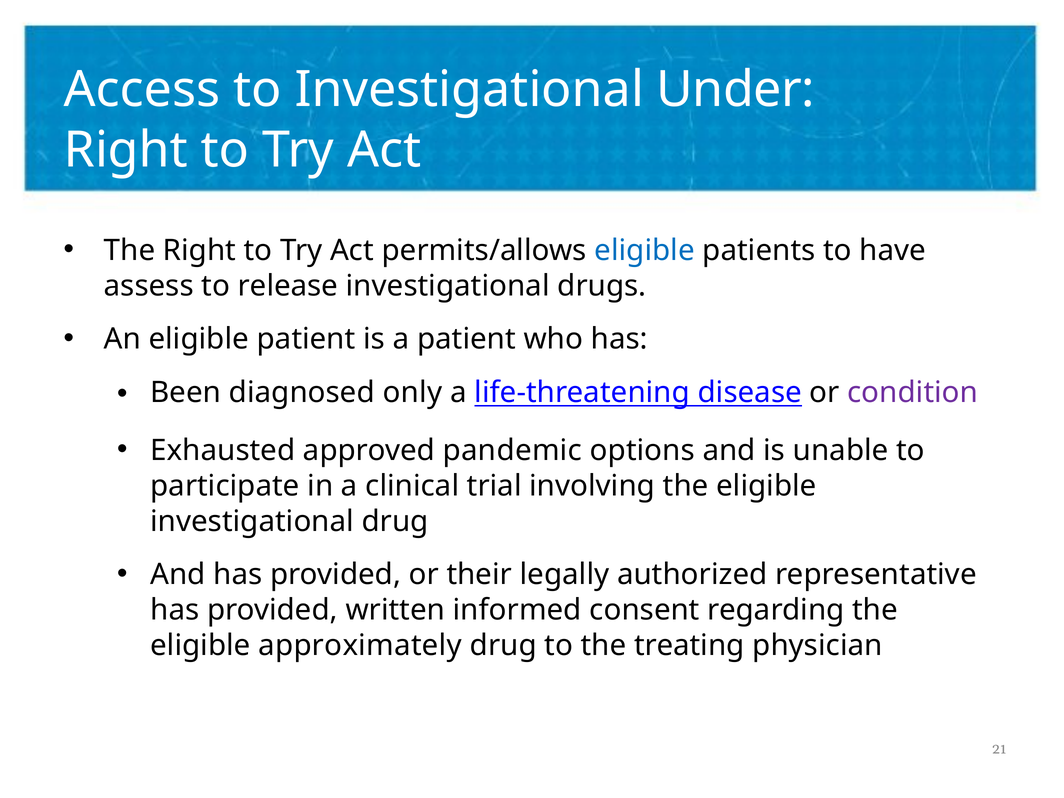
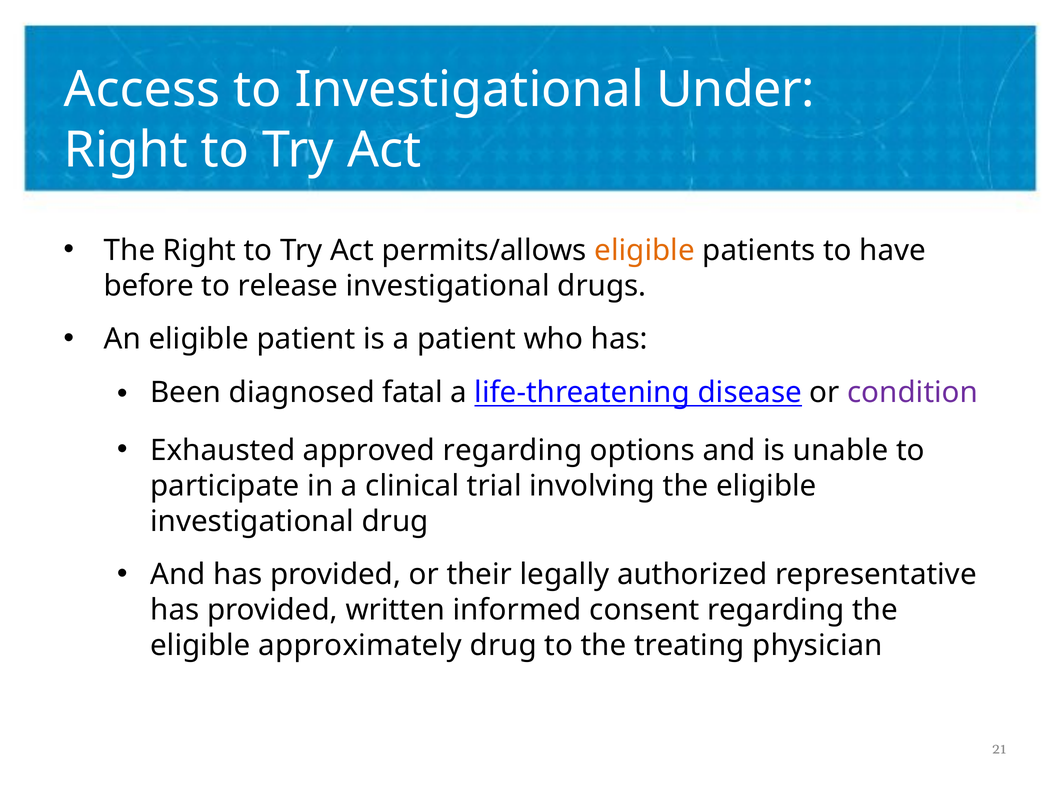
eligible at (645, 250) colour: blue -> orange
assess: assess -> before
only: only -> fatal
approved pandemic: pandemic -> regarding
